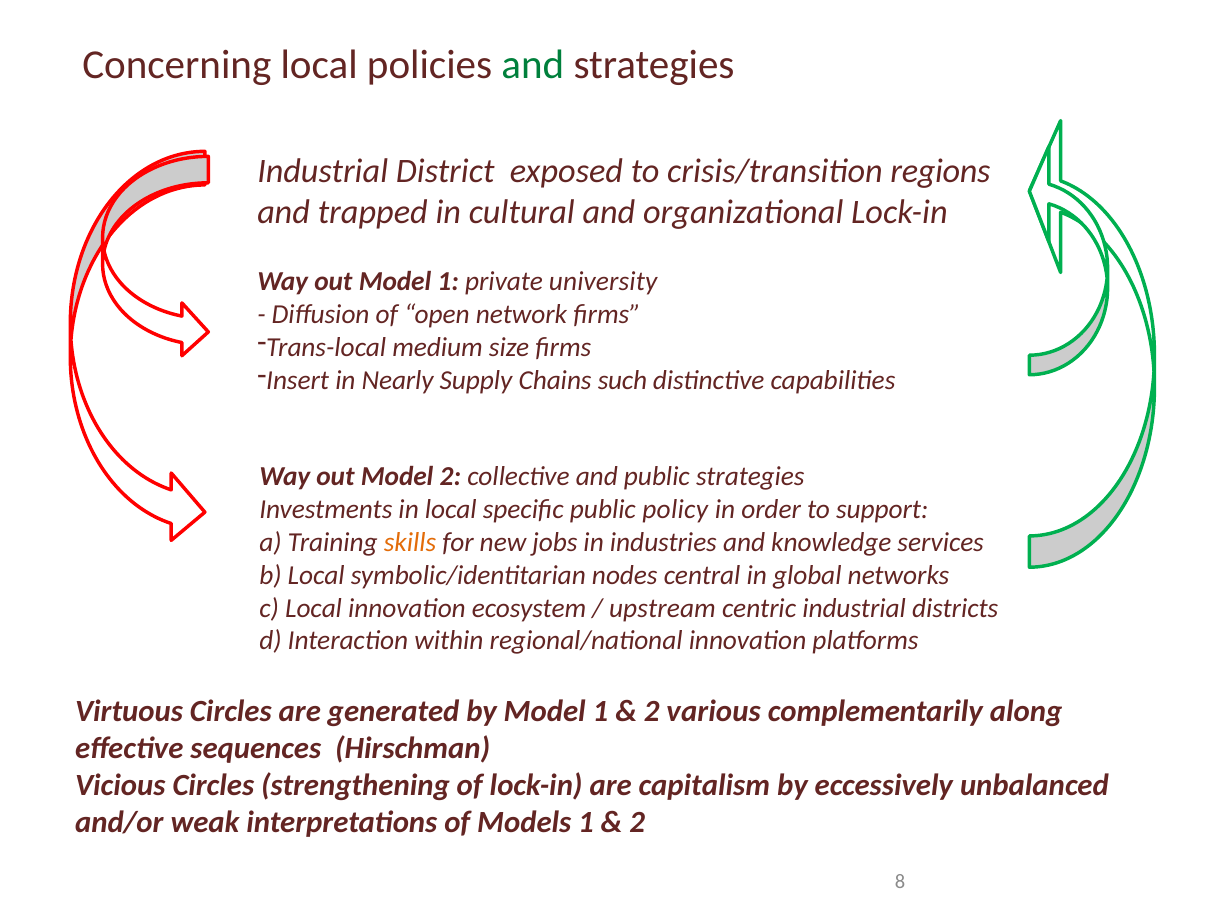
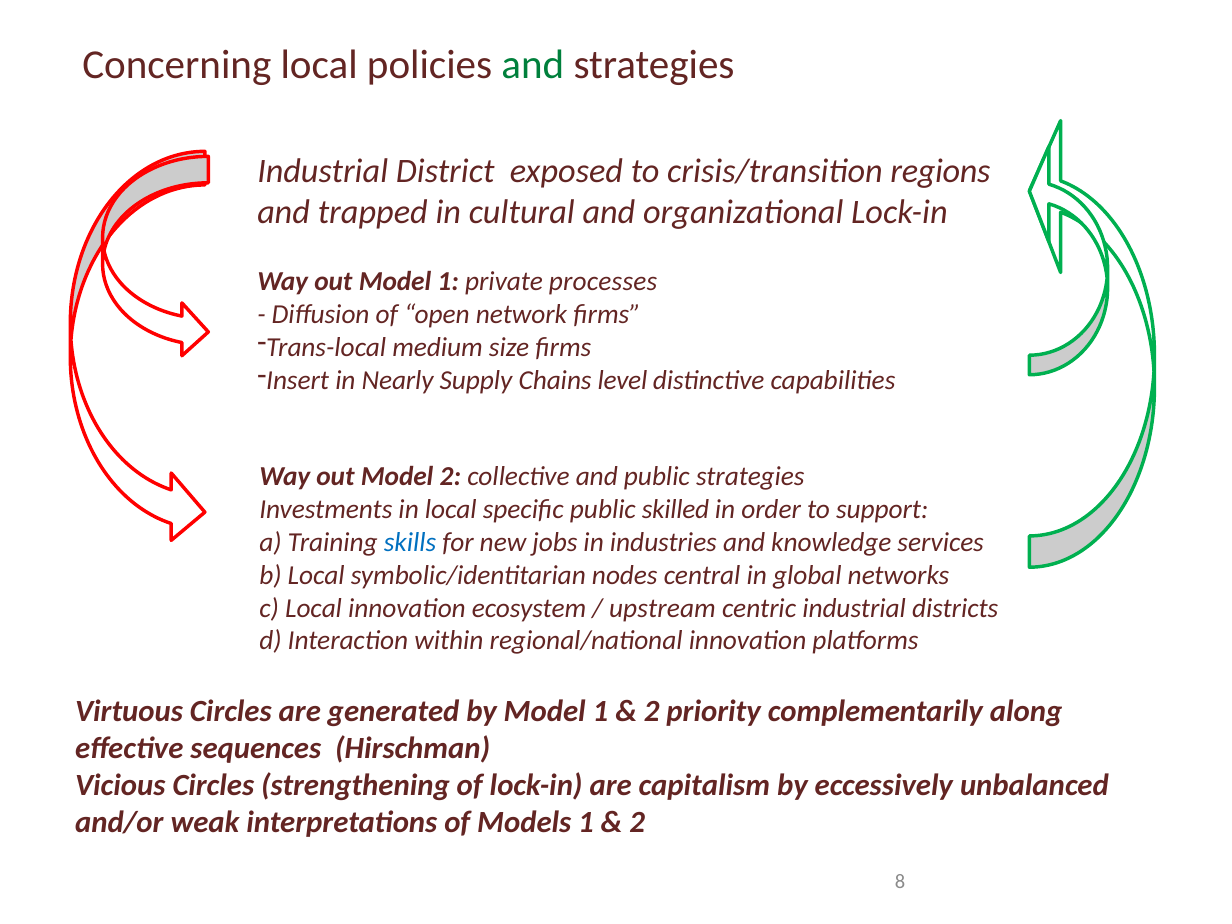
university: university -> processes
such: such -> level
policy: policy -> skilled
skills colour: orange -> blue
various: various -> priority
